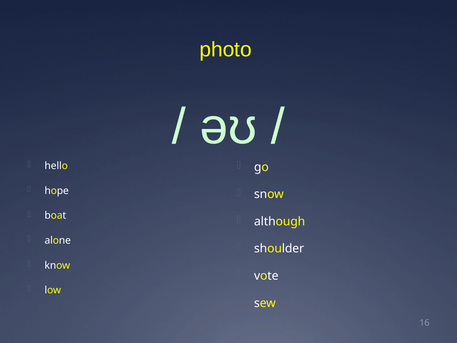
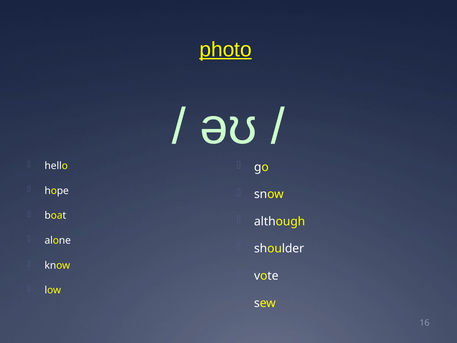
photo underline: none -> present
